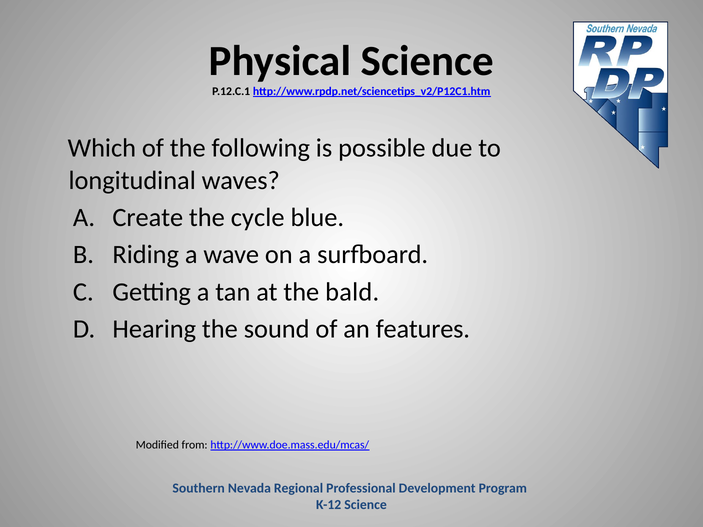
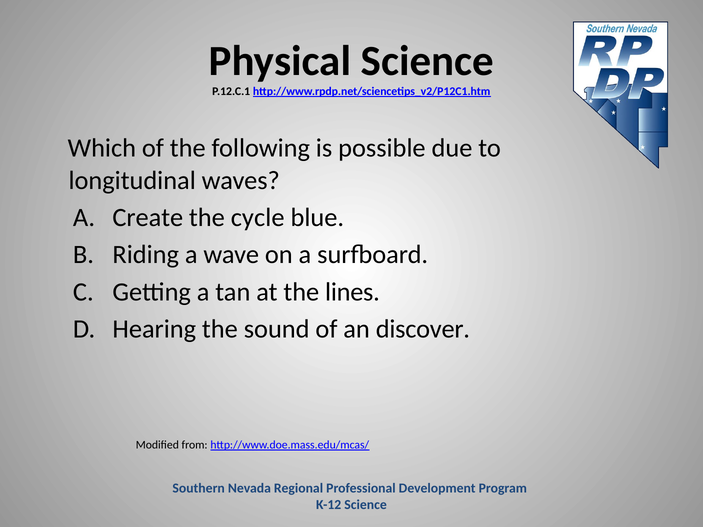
bald: bald -> lines
features: features -> discover
